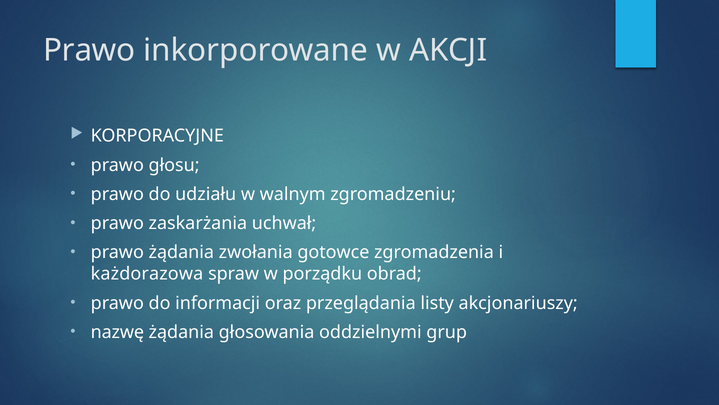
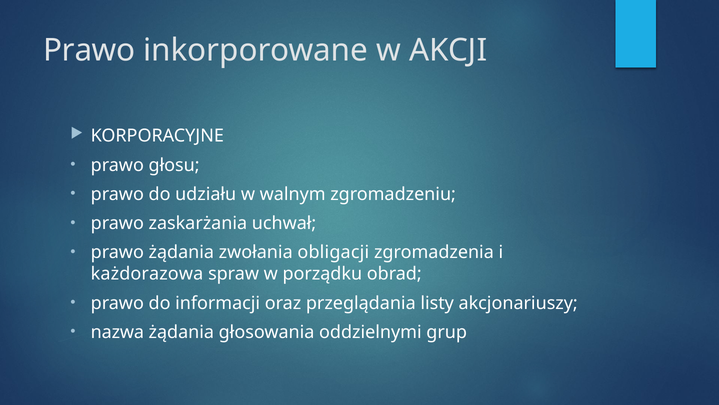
gotowce: gotowce -> obligacji
nazwę: nazwę -> nazwa
